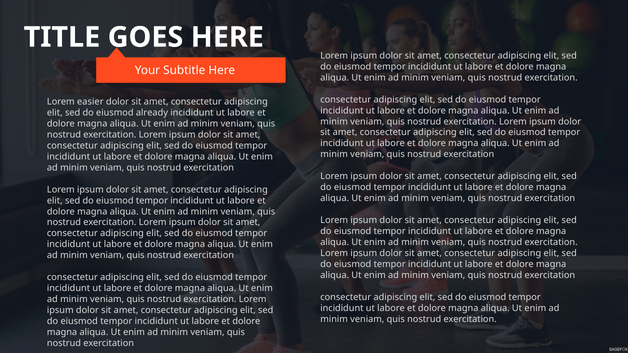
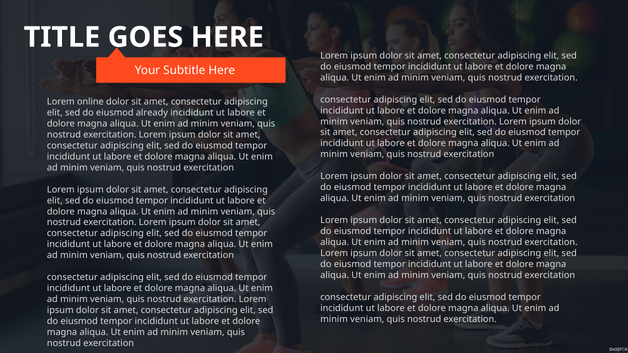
easier: easier -> online
